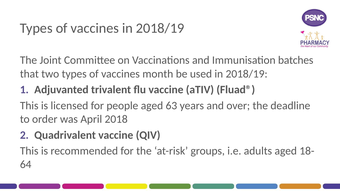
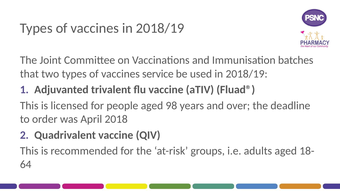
month: month -> service
63: 63 -> 98
